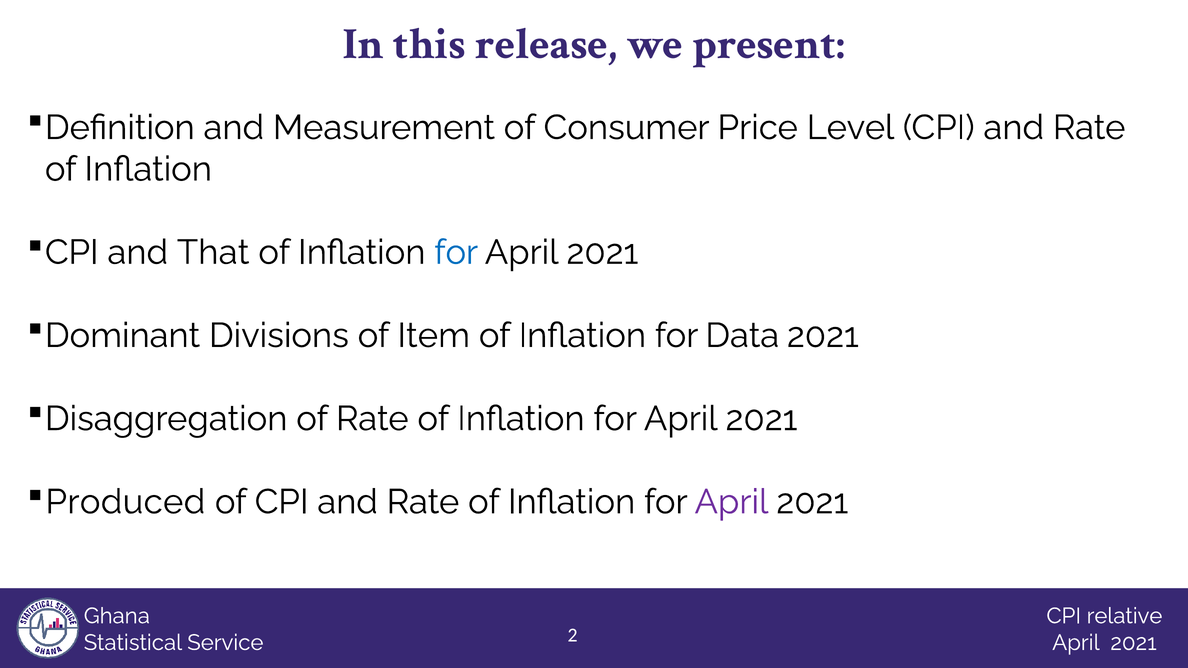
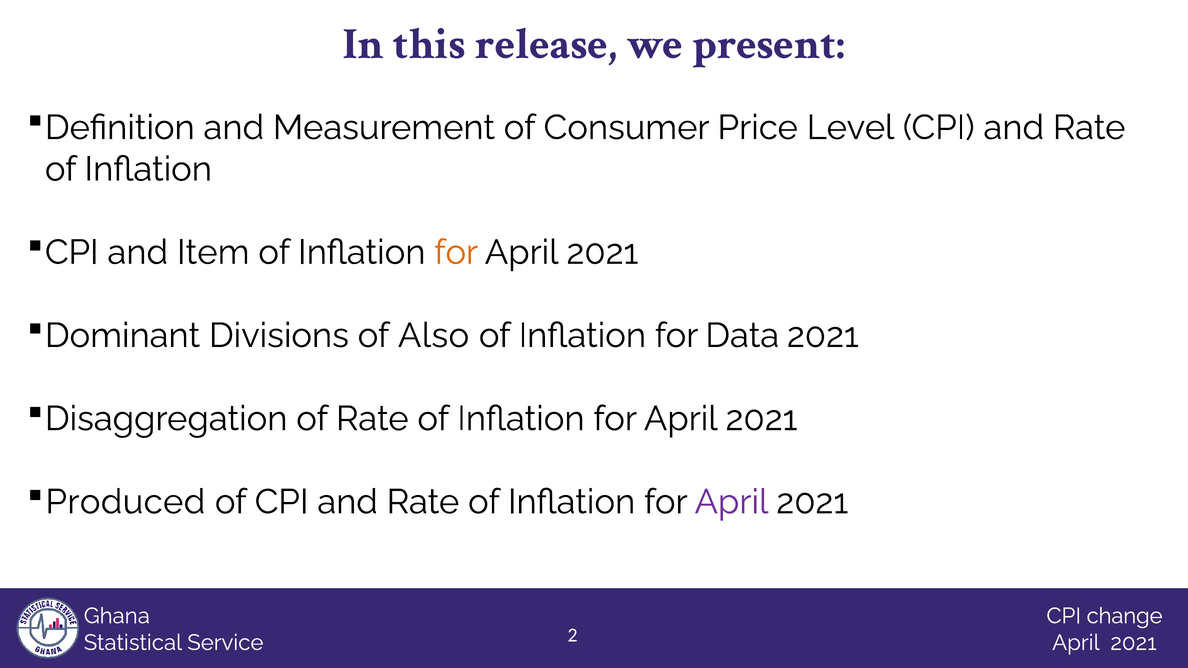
That: That -> Item
for at (456, 252) colour: blue -> orange
Item: Item -> Also
relative: relative -> change
